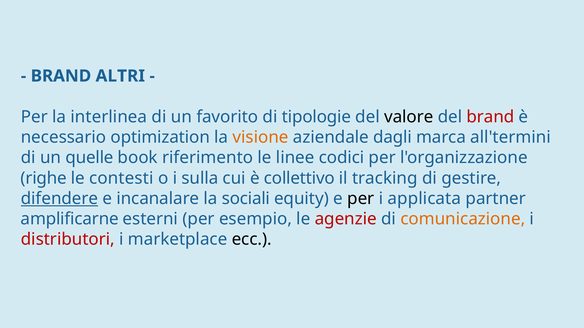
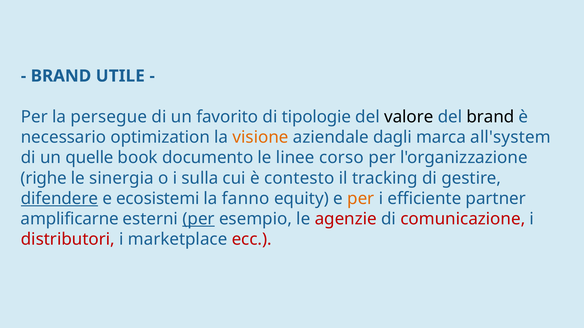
ALTRI: ALTRI -> UTILE
interlinea: interlinea -> persegue
brand at (490, 117) colour: red -> black
all'termini: all'termini -> all'system
riferimento: riferimento -> documento
codici: codici -> corso
contesti: contesti -> sinergia
collettivo: collettivo -> contesto
incanalare: incanalare -> ecosistemi
sociali: sociali -> fanno
per at (361, 199) colour: black -> orange
applicata: applicata -> efficiente
per at (199, 219) underline: none -> present
comunicazione colour: orange -> red
ecc colour: black -> red
